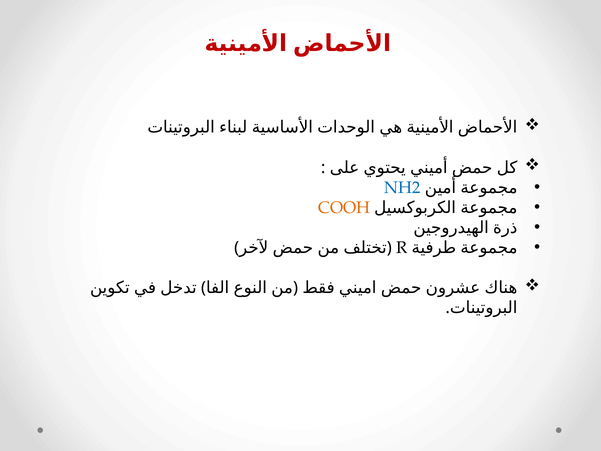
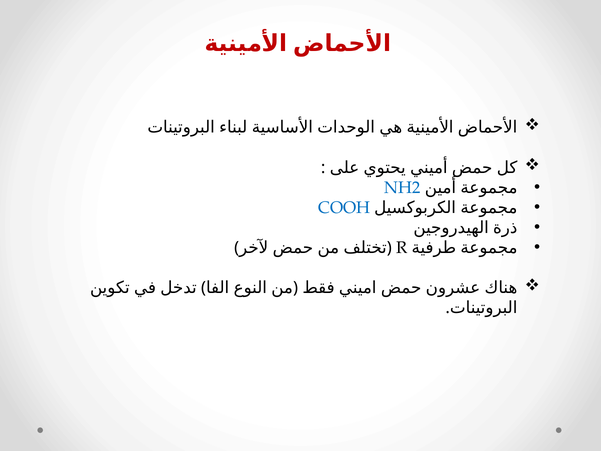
COOH colour: orange -> blue
